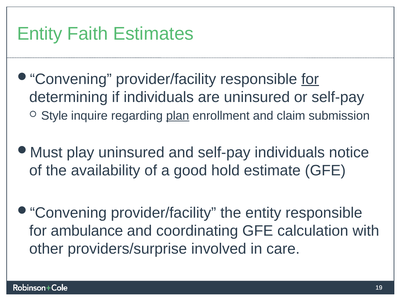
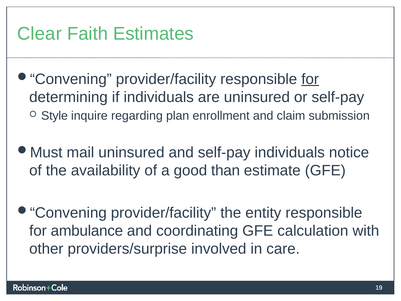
Entity at (40, 34): Entity -> Clear
plan underline: present -> none
play: play -> mail
hold: hold -> than
